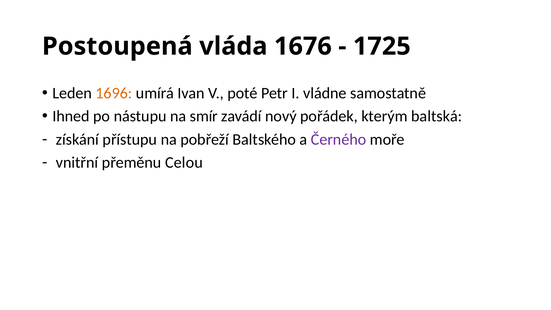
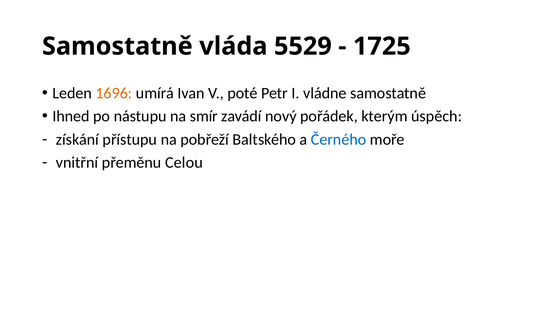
Postoupená at (117, 46): Postoupená -> Samostatně
1676: 1676 -> 5529
baltská: baltská -> úspěch
Černého colour: purple -> blue
